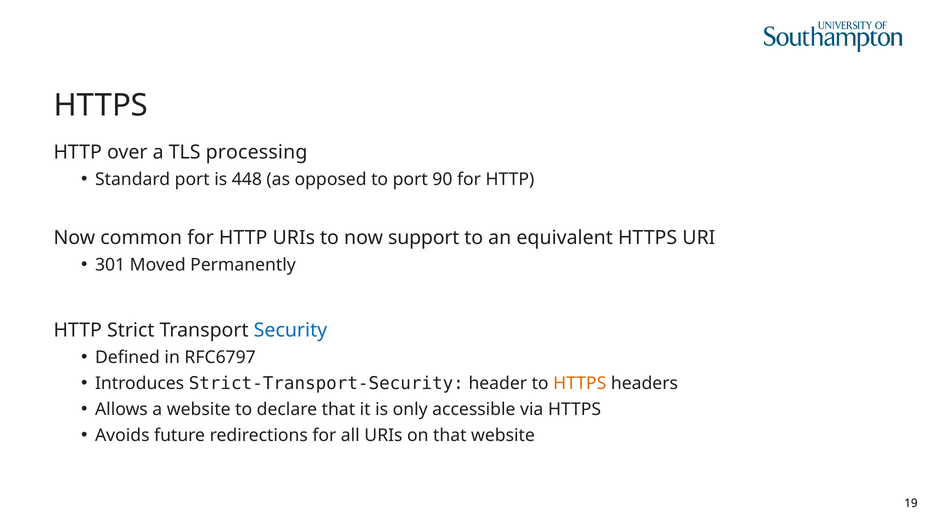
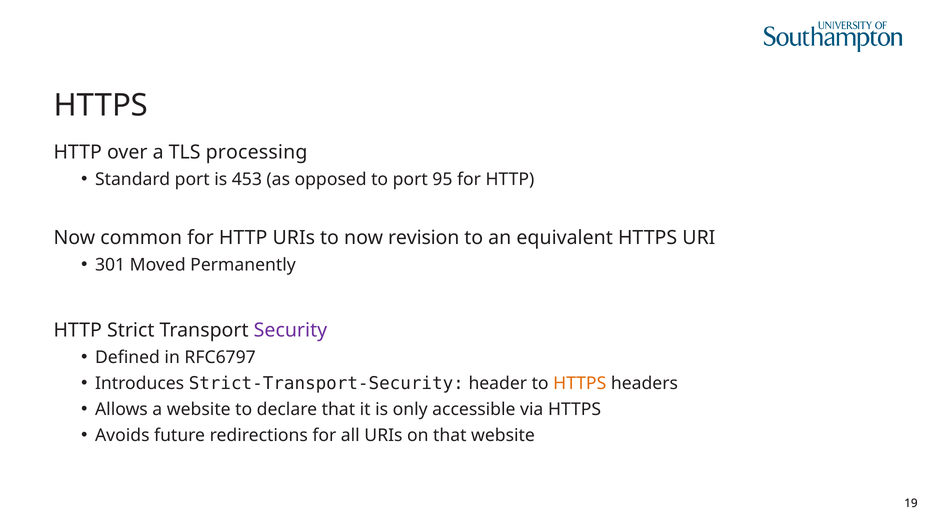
448: 448 -> 453
90: 90 -> 95
support: support -> revision
Security colour: blue -> purple
